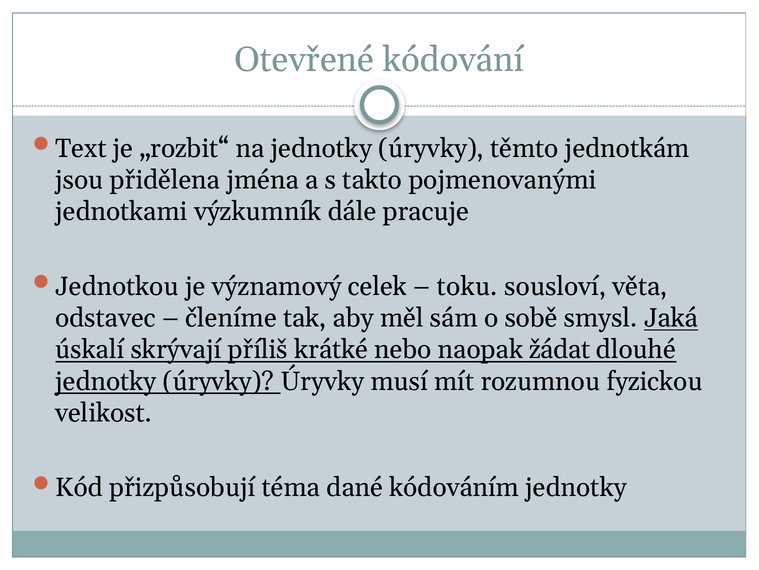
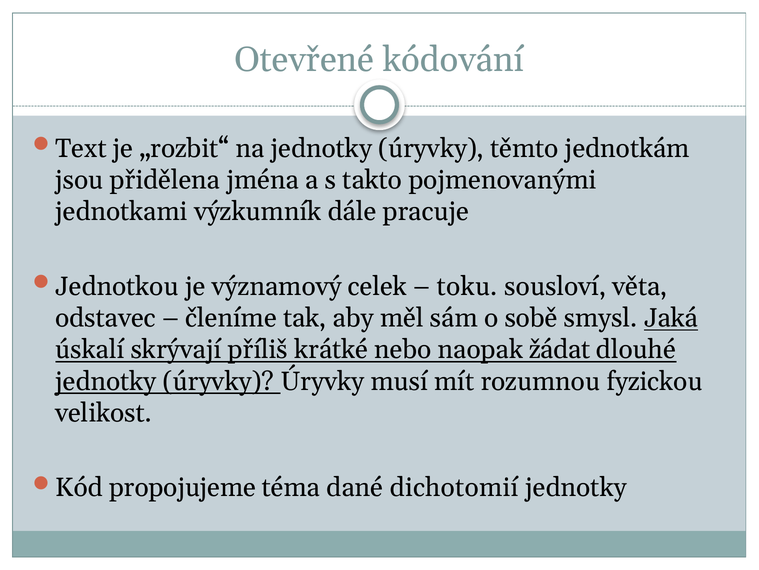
přizpůsobují: přizpůsobují -> propojujeme
kódováním: kódováním -> dichotomií
